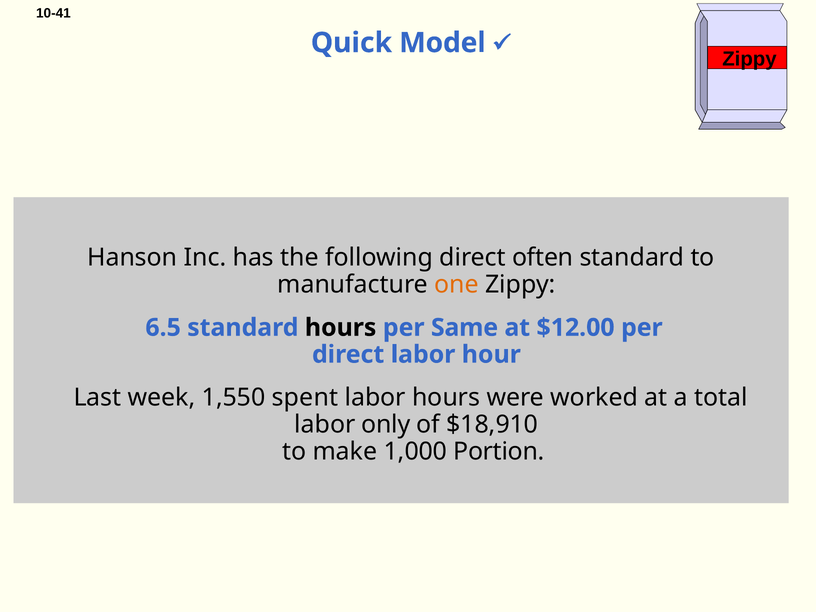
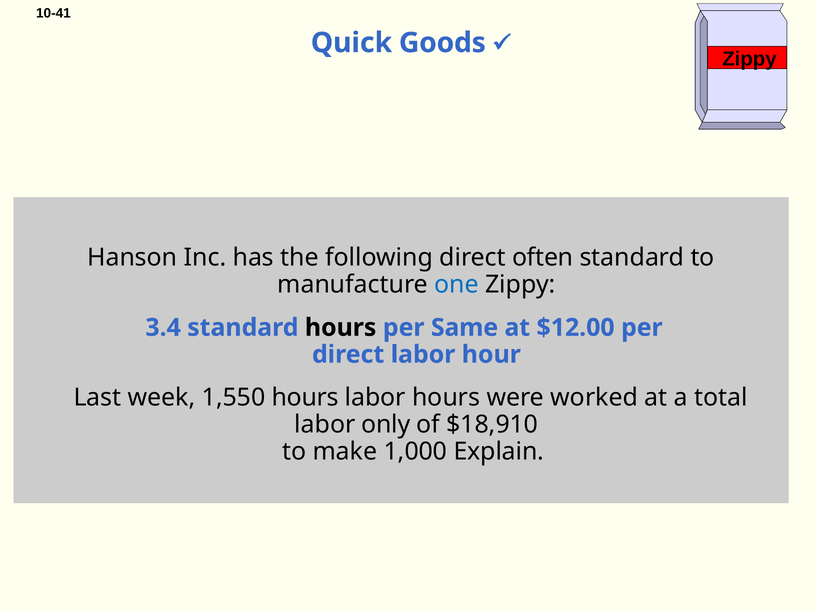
Model: Model -> Goods
one colour: orange -> blue
6.5: 6.5 -> 3.4
1,550 spent: spent -> hours
Portion: Portion -> Explain
